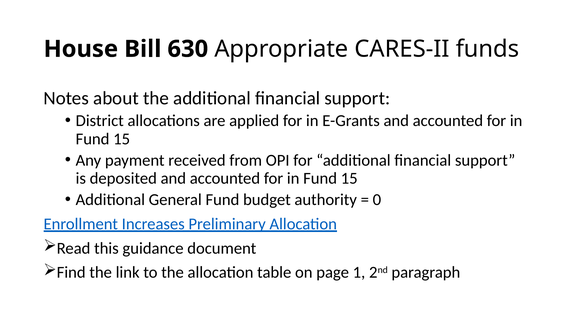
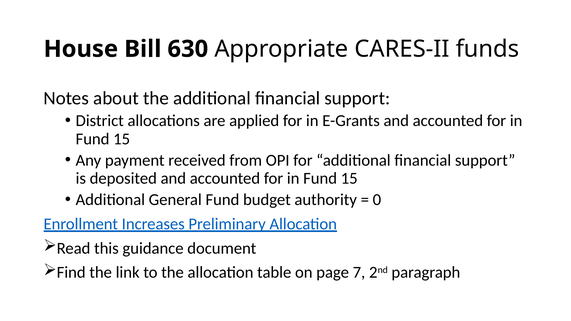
1: 1 -> 7
